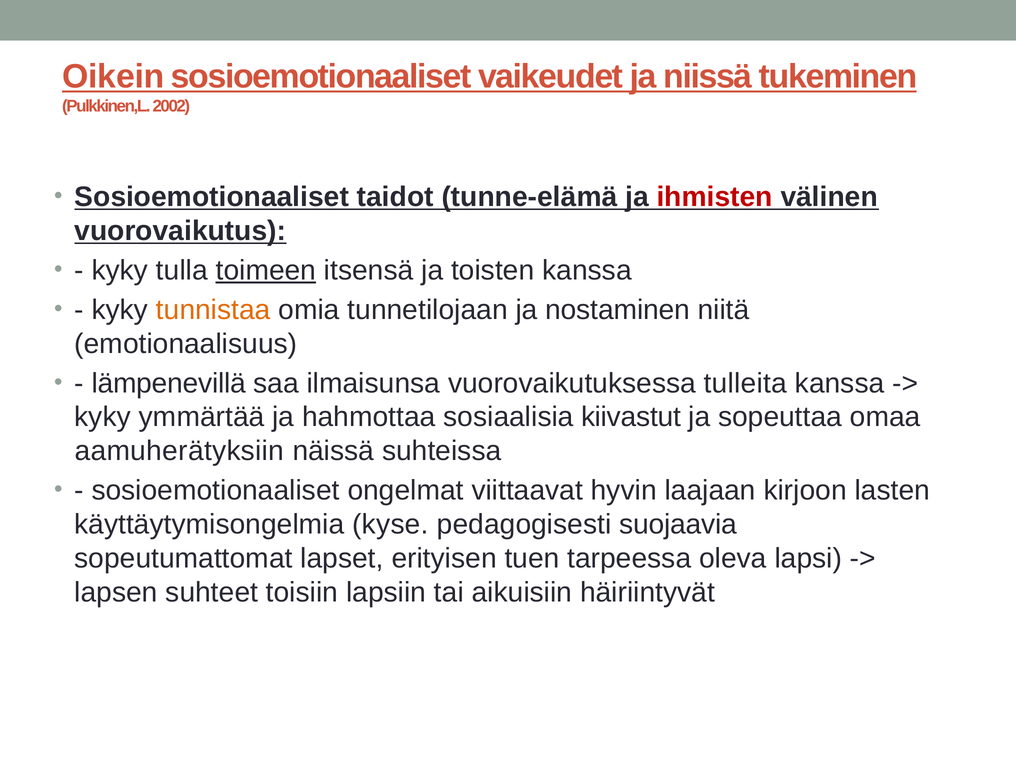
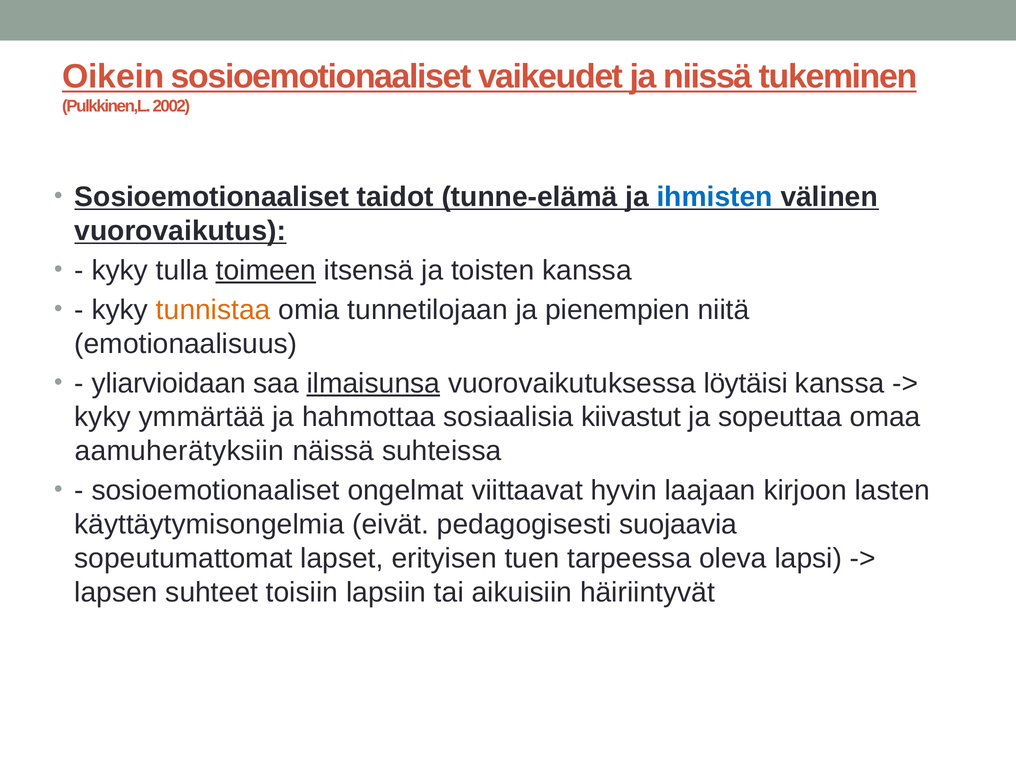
ihmisten colour: red -> blue
nostaminen: nostaminen -> pienempien
lämpenevillä: lämpenevillä -> yliarvioidaan
ilmaisunsa underline: none -> present
tulleita: tulleita -> löytäisi
kyse: kyse -> eivät
